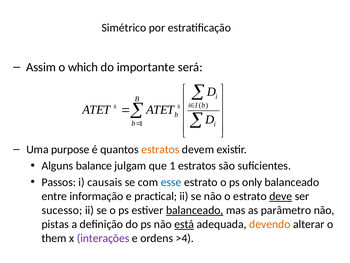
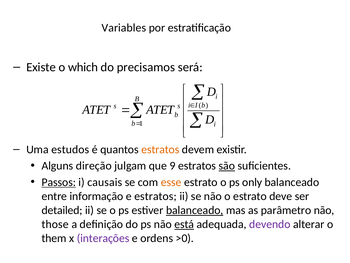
Simétrico: Simétrico -> Variables
Assim: Assim -> Existe
importante: importante -> precisamos
purpose: purpose -> estudos
balance: balance -> direção
que 1: 1 -> 9
são underline: none -> present
Passos underline: none -> present
esse colour: blue -> orange
e practical: practical -> estratos
deve underline: present -> none
sucesso: sucesso -> detailed
pistas: pistas -> those
devendo colour: orange -> purple
>4: >4 -> >0
